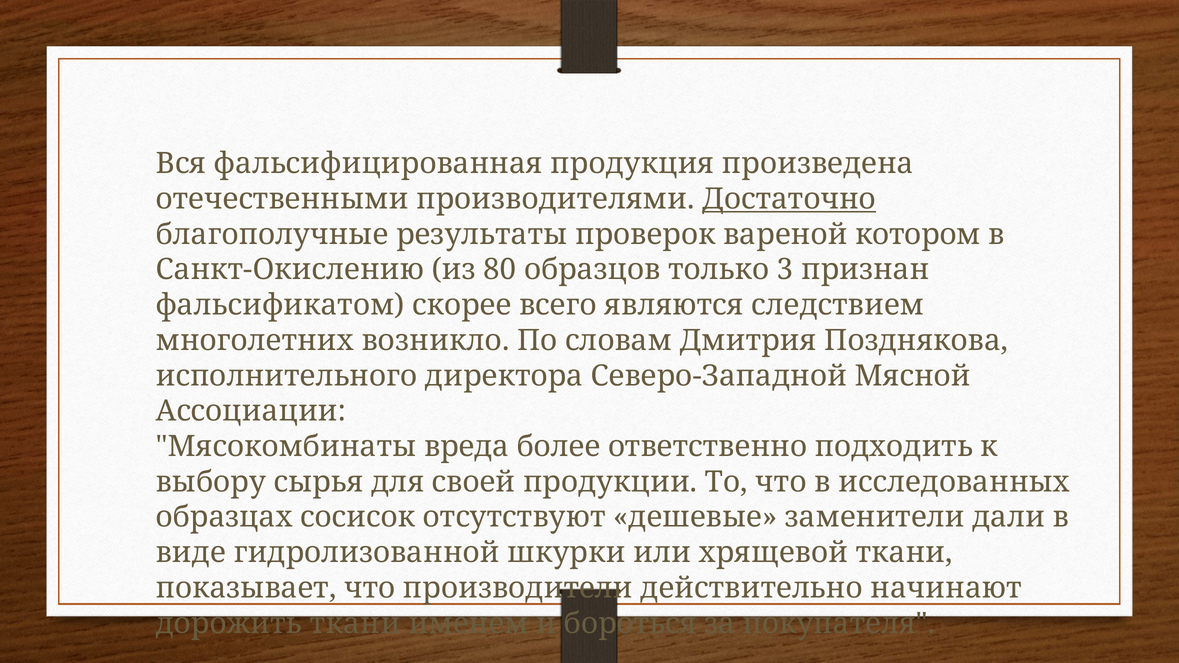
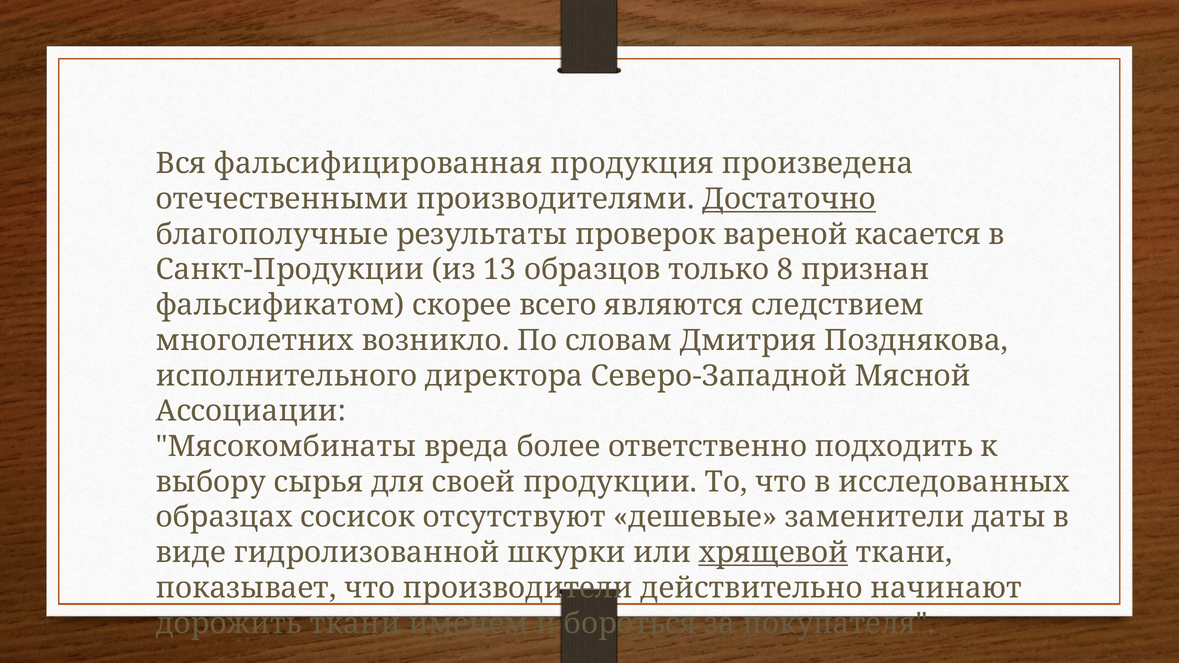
котором: котором -> касается
Санкт-Окислению: Санкт-Окислению -> Санкт-Продукции
80: 80 -> 13
3: 3 -> 8
дали: дали -> даты
хрящевой underline: none -> present
